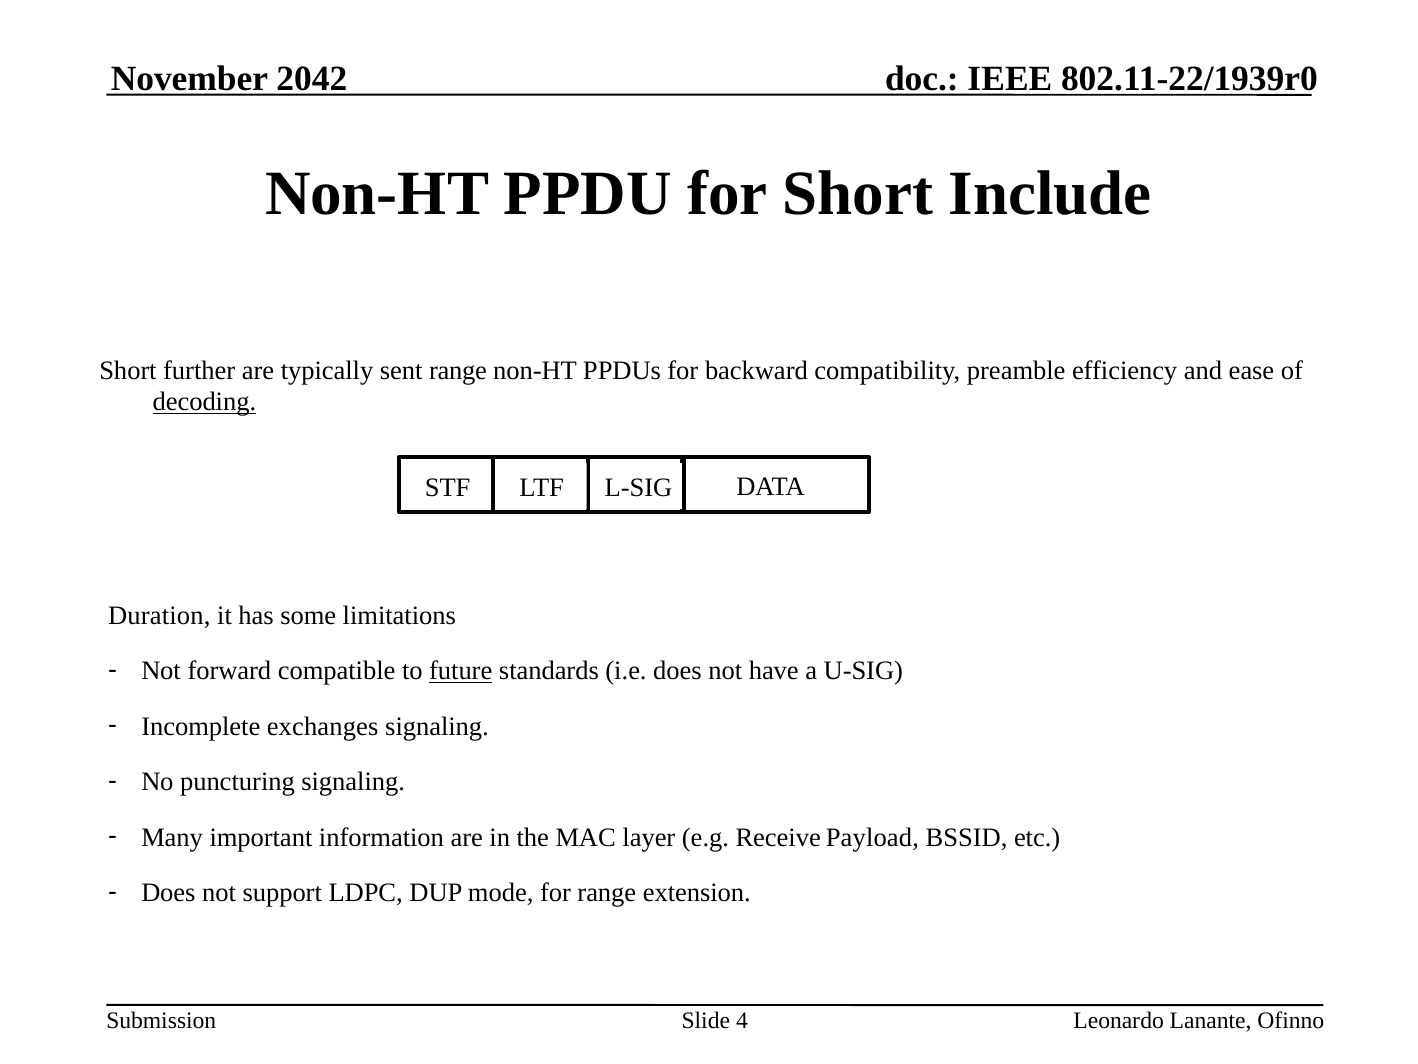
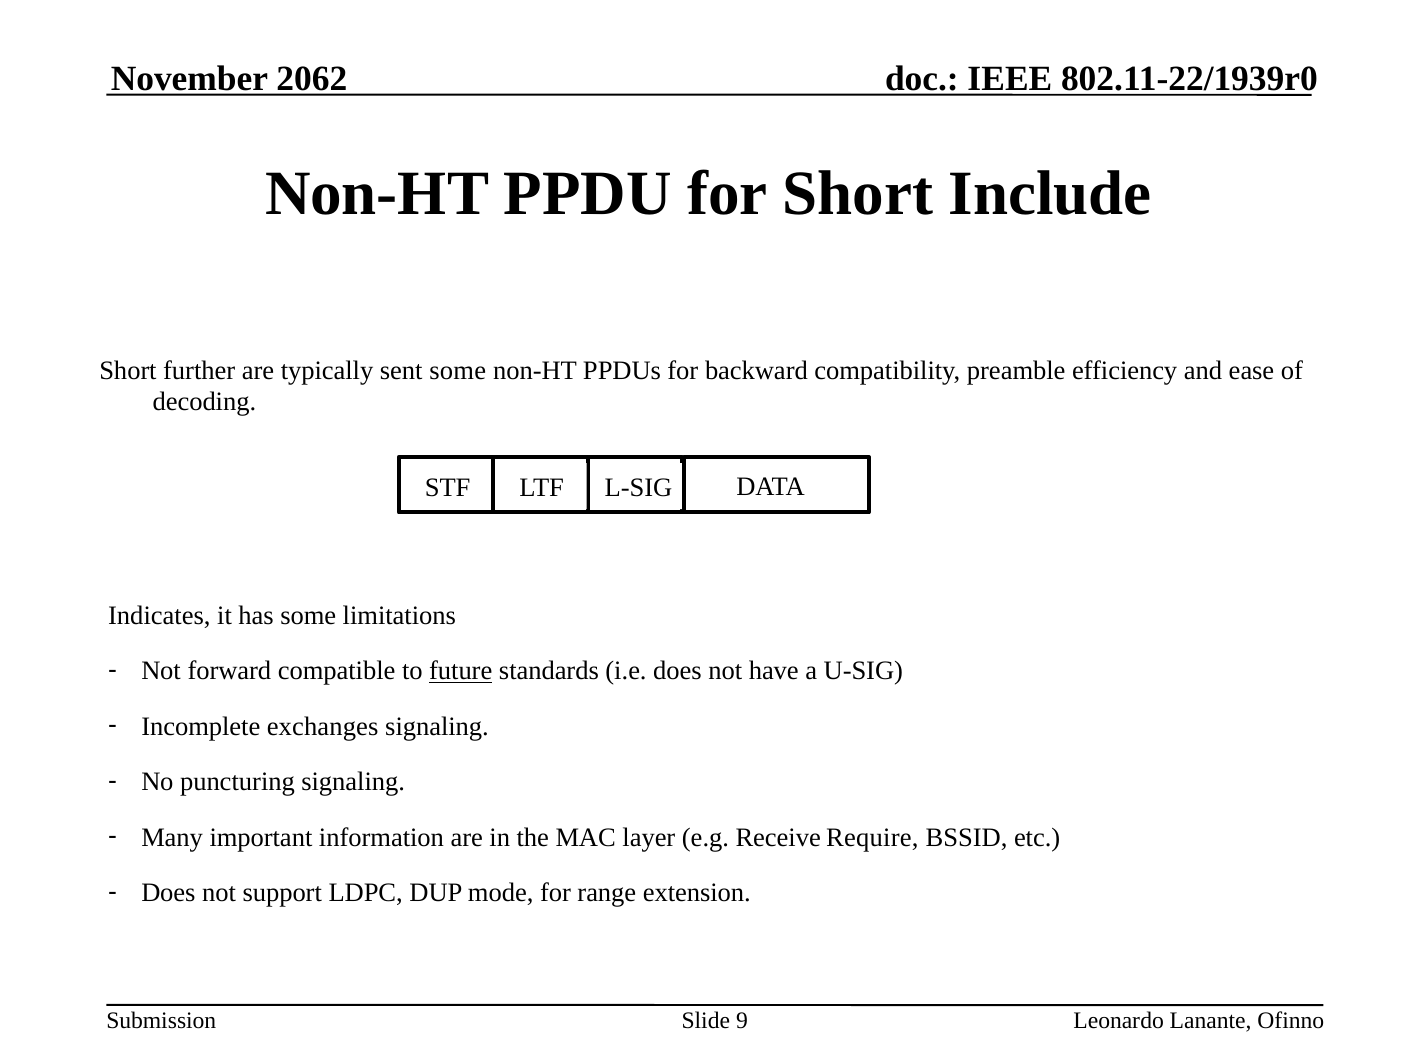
2042: 2042 -> 2062
sent range: range -> some
decoding underline: present -> none
Duration: Duration -> Indicates
Payload: Payload -> Require
4: 4 -> 9
